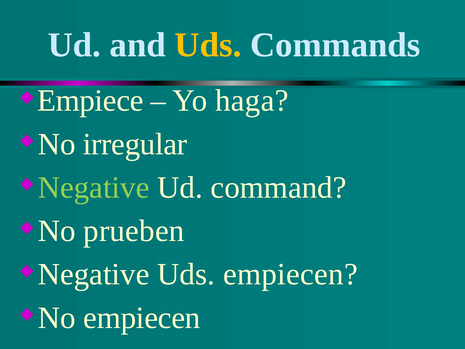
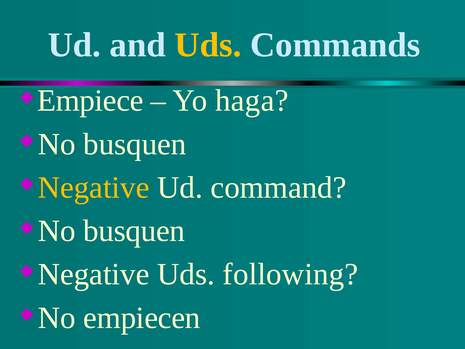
irregular at (135, 144): irregular -> busquen
Negative at (94, 187) colour: light green -> yellow
prueben at (134, 231): prueben -> busquen
Uds empiecen: empiecen -> following
